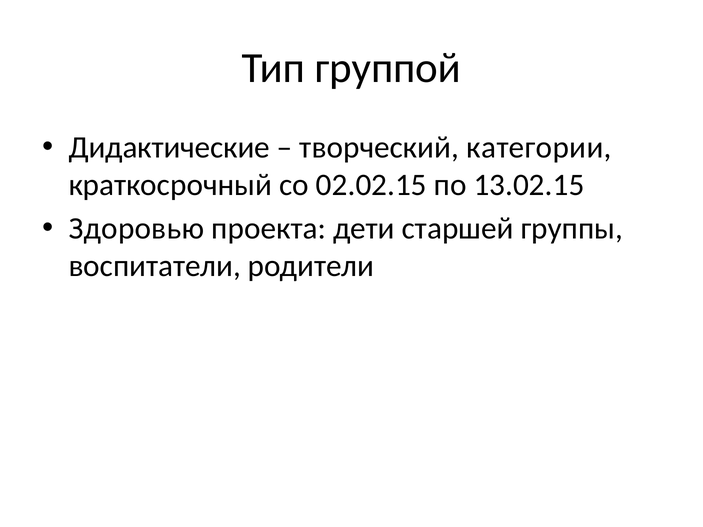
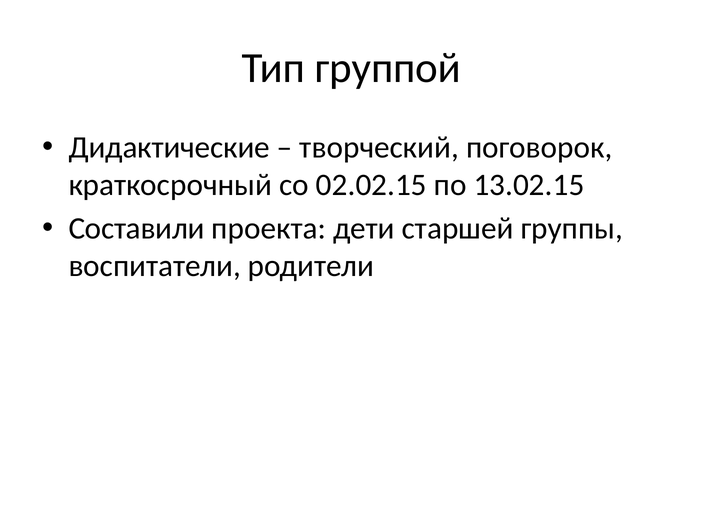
категории: категории -> поговорок
Здоровью: Здоровью -> Составили
